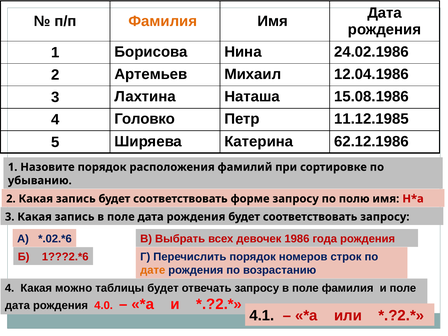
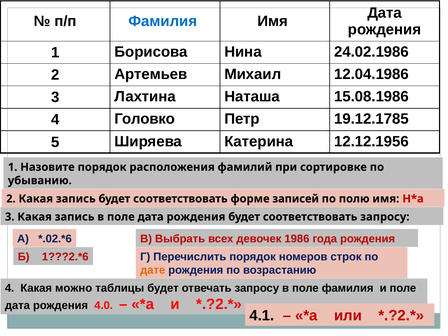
Фамилия at (163, 21) colour: orange -> blue
11.12.1985: 11.12.1985 -> 19.12.1785
62.12.1986: 62.12.1986 -> 12.12.1956
форме запросу: запросу -> записей
